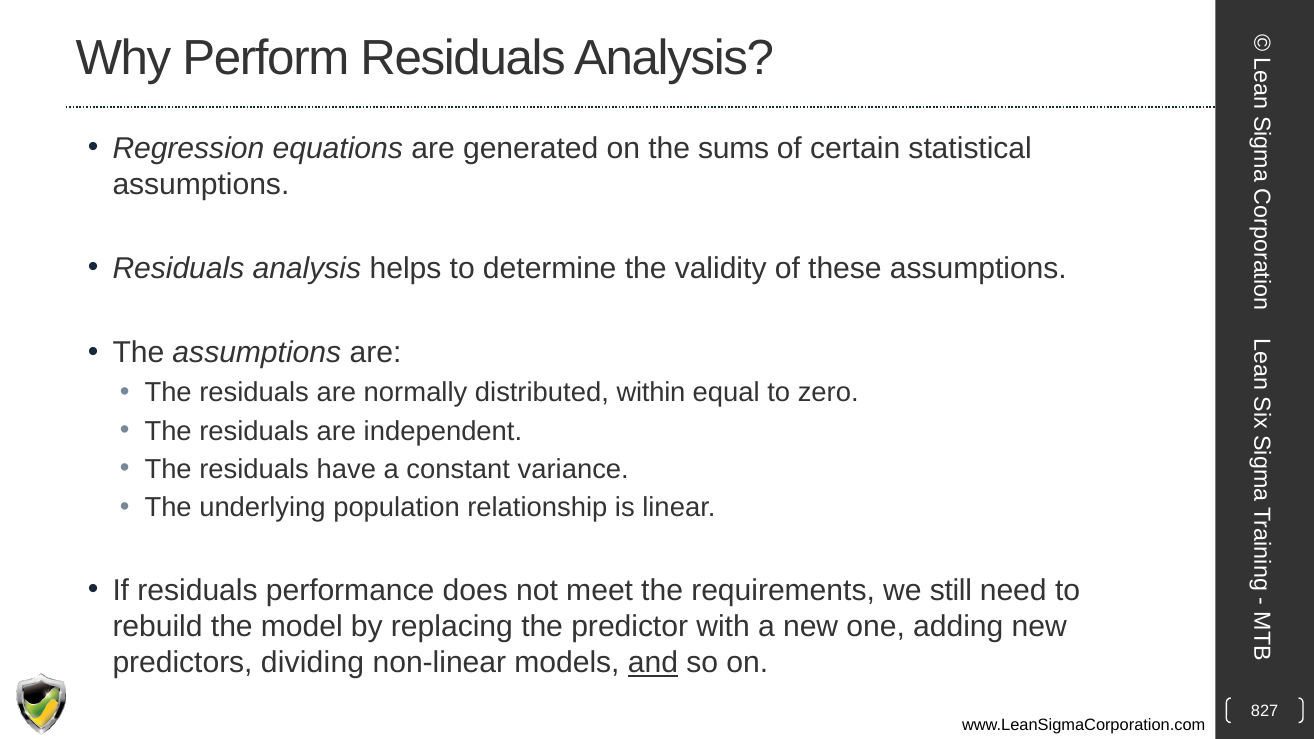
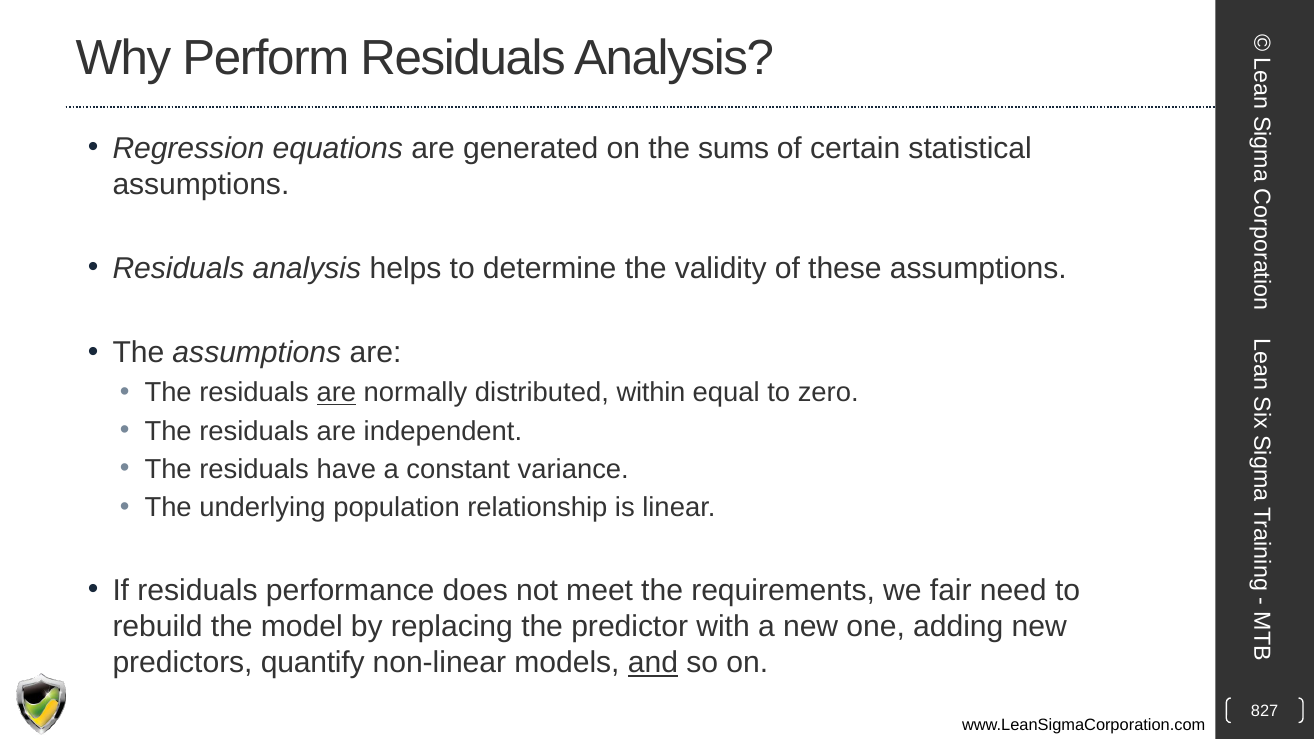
are at (336, 393) underline: none -> present
still: still -> fair
dividing: dividing -> quantify
